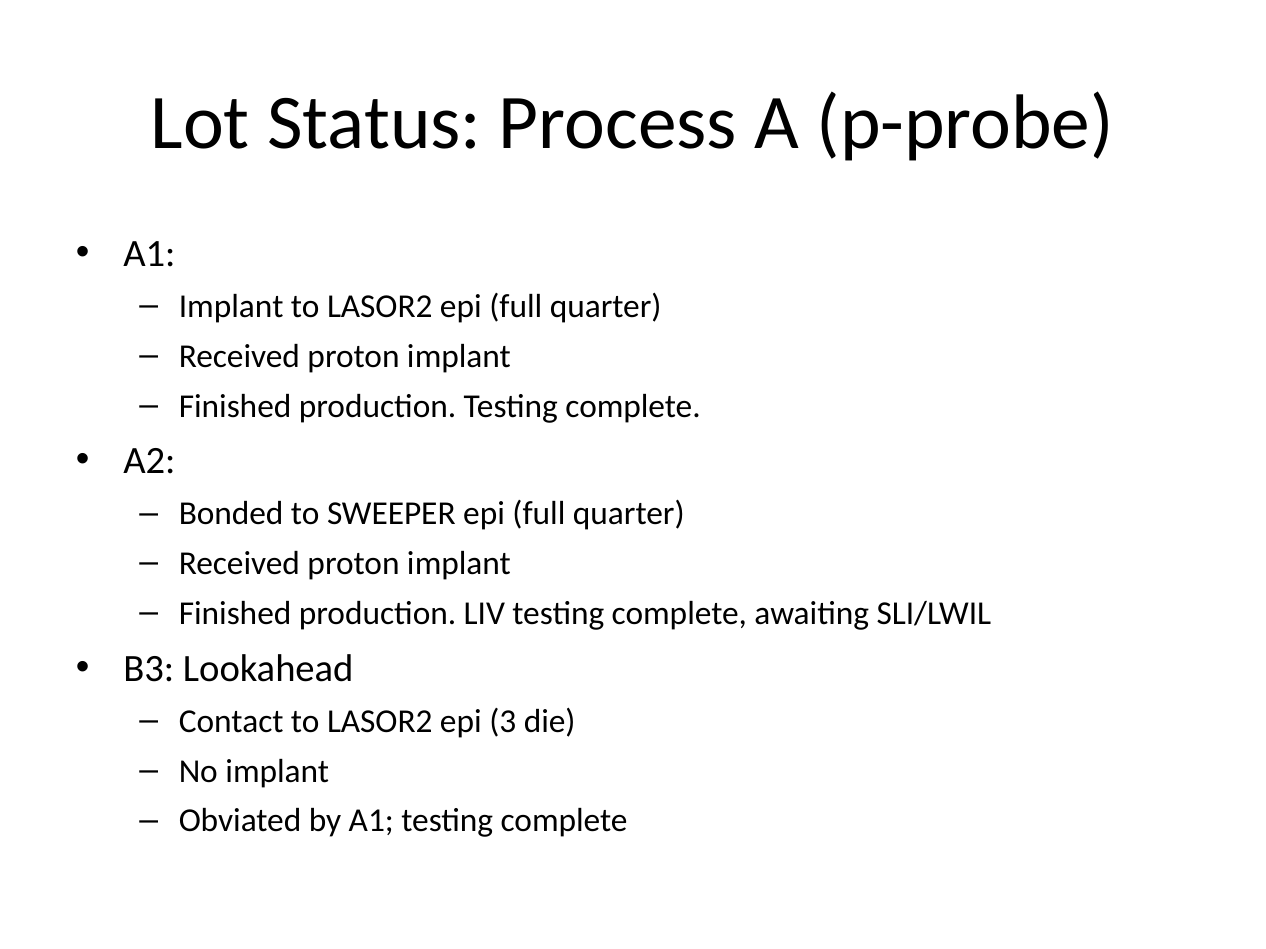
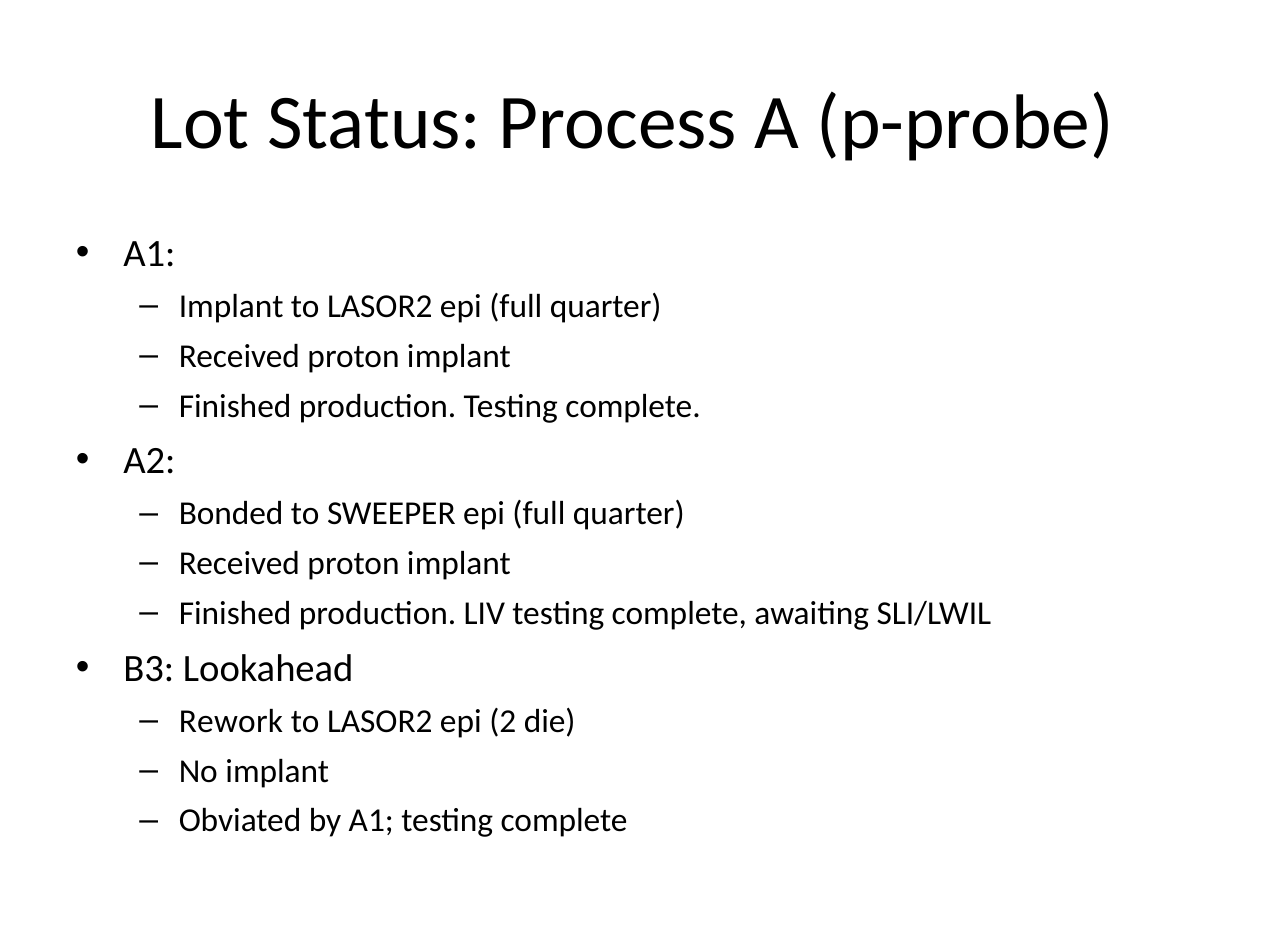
Contact: Contact -> Rework
3: 3 -> 2
